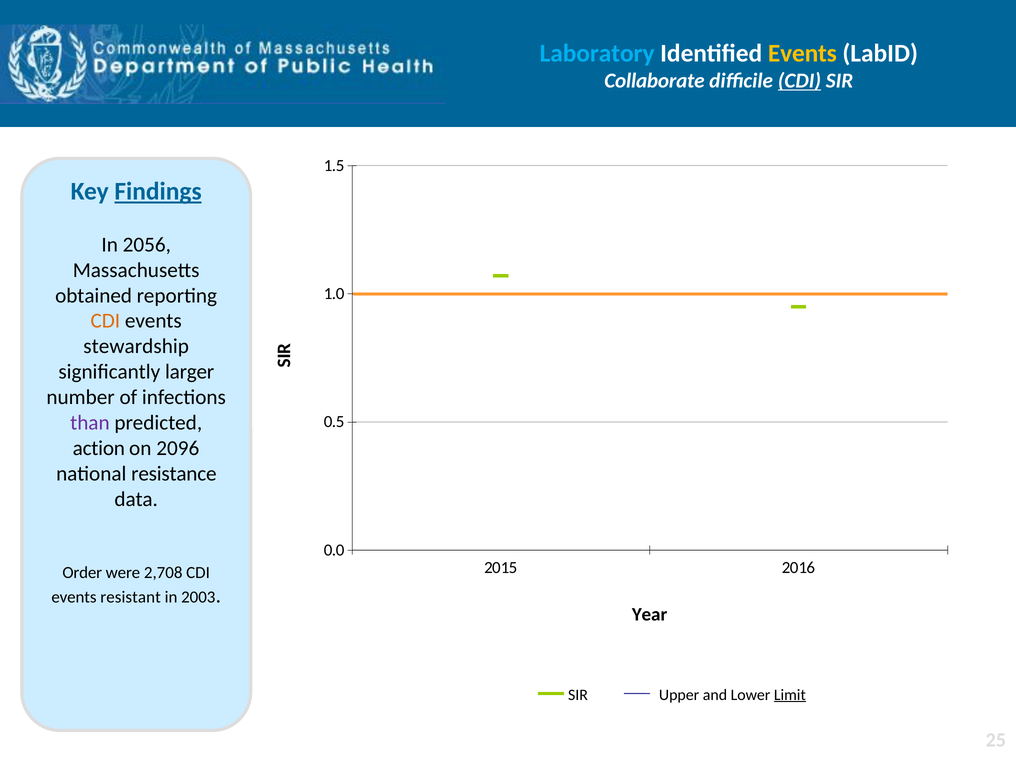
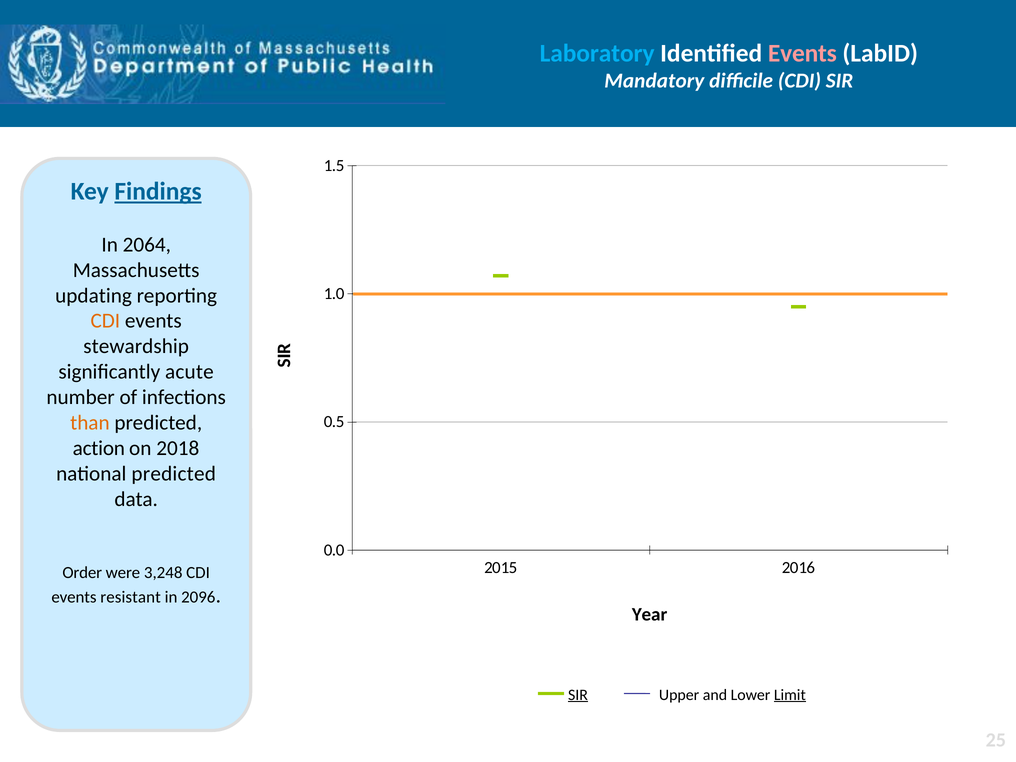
Events at (802, 53) colour: yellow -> pink
Collaborate: Collaborate -> Mandatory
CDI at (799, 81) underline: present -> none
2056: 2056 -> 2064
obtained: obtained -> updating
larger: larger -> acute
than colour: purple -> orange
2096: 2096 -> 2018
national resistance: resistance -> predicted
2,708: 2,708 -> 3,248
2003: 2003 -> 2096
SIR at (578, 695) underline: none -> present
